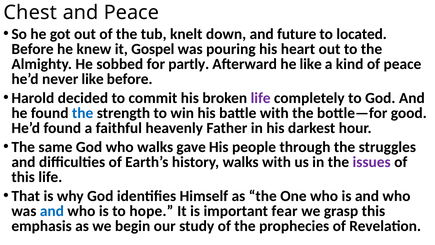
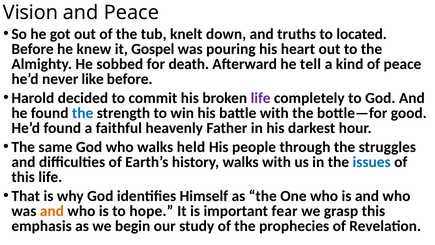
Chest: Chest -> Vision
future: future -> truths
partly: partly -> death
he like: like -> tell
gave: gave -> held
issues colour: purple -> blue
and at (52, 211) colour: blue -> orange
